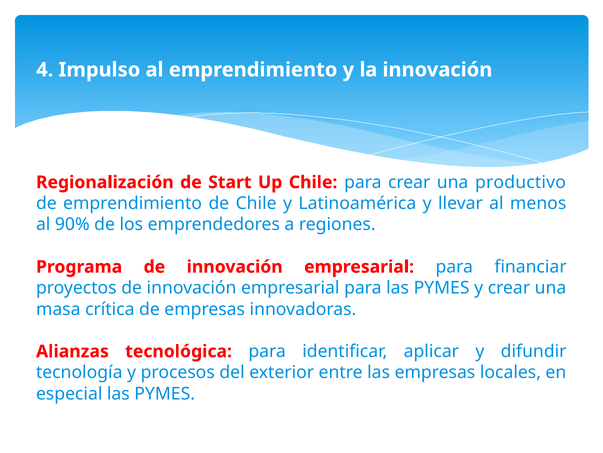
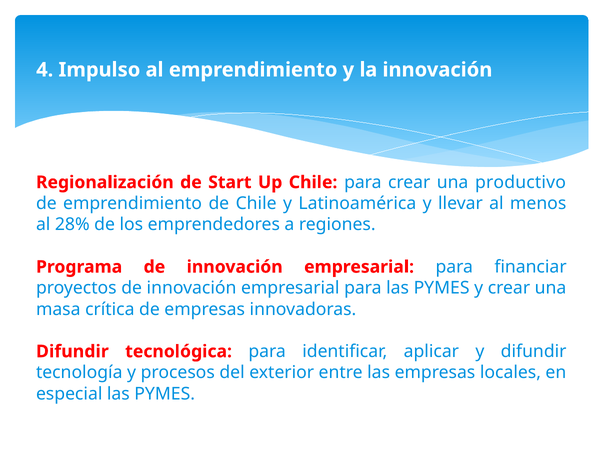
90%: 90% -> 28%
Alianzas at (72, 351): Alianzas -> Difundir
